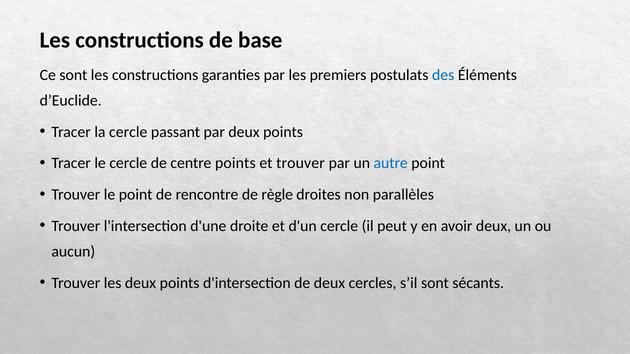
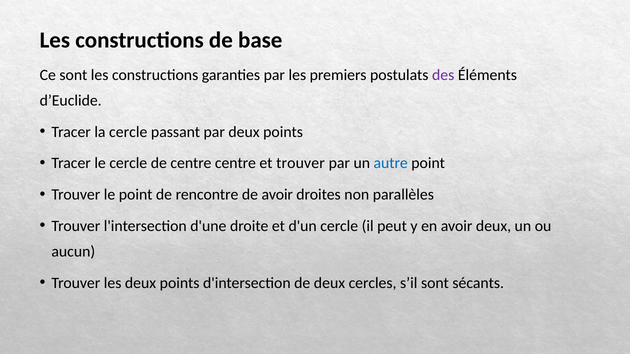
des colour: blue -> purple
centre points: points -> centre
de règle: règle -> avoir
